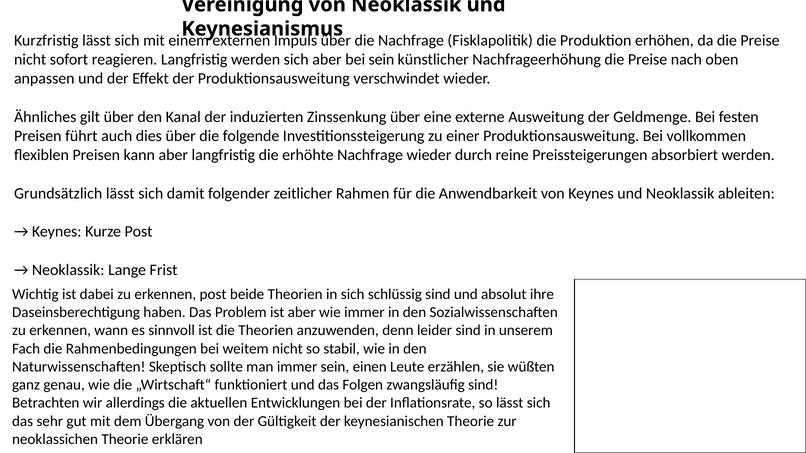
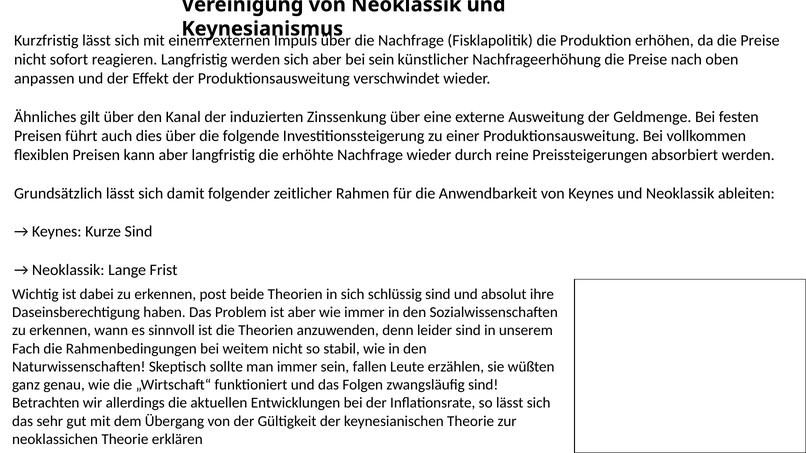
Kurze Post: Post -> Sind
einen: einen -> fallen
